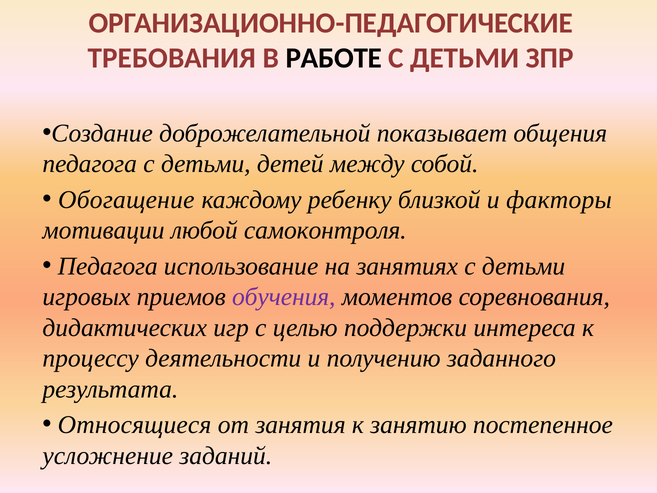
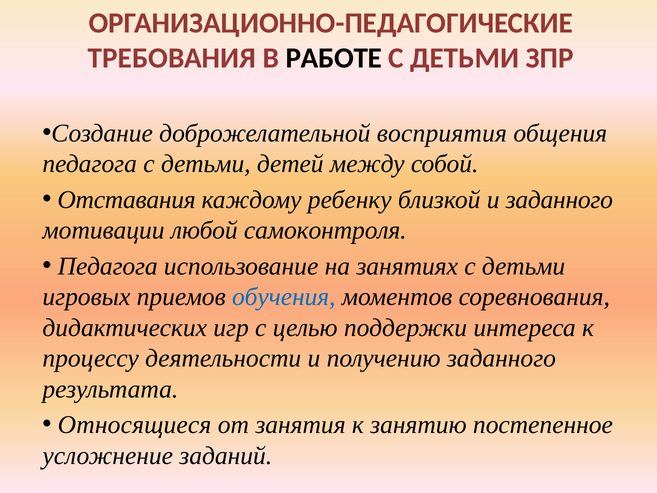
показывает: показывает -> восприятия
Обогащение: Обогащение -> Отставания
и факторы: факторы -> заданного
обучения colour: purple -> blue
